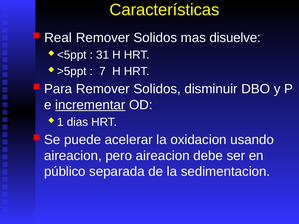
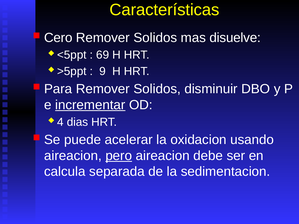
Real: Real -> Cero
31: 31 -> 69
7: 7 -> 9
1: 1 -> 4
pero underline: none -> present
público: público -> calcula
